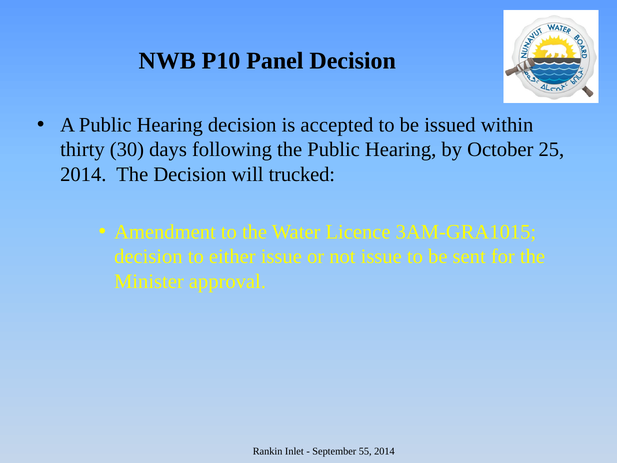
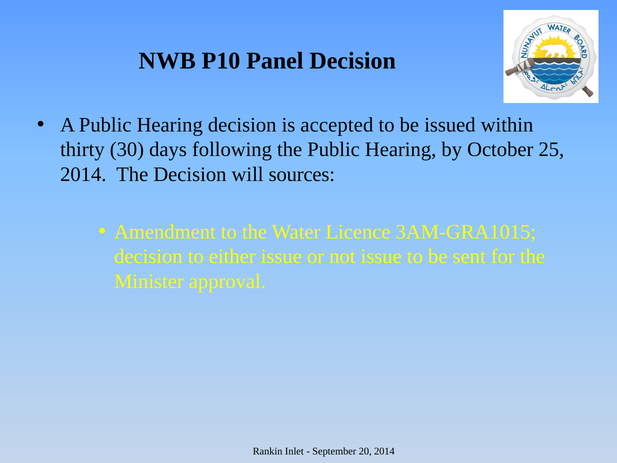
trucked: trucked -> sources
55: 55 -> 20
